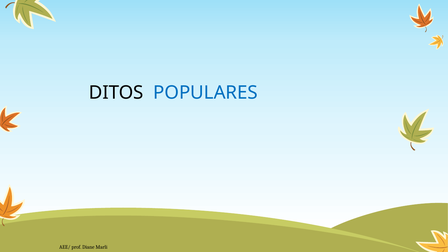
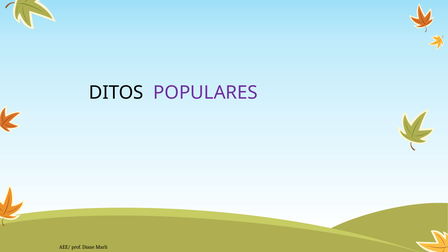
POPULARES colour: blue -> purple
